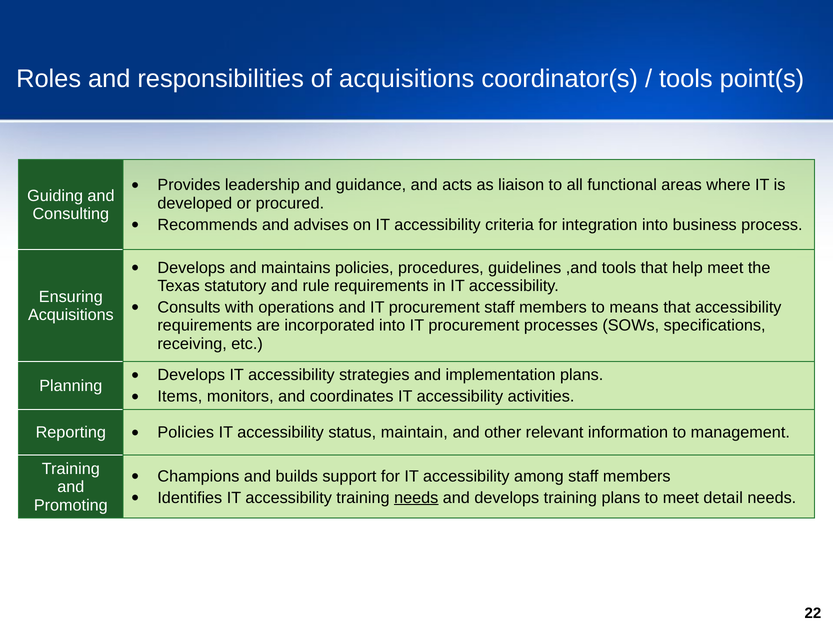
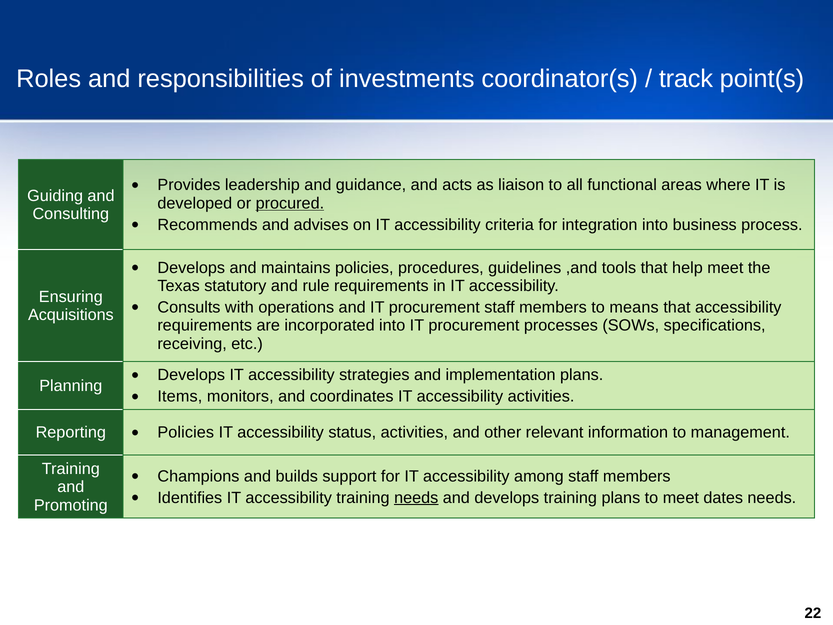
of acquisitions: acquisitions -> investments
tools at (686, 79): tools -> track
procured underline: none -> present
status maintain: maintain -> activities
detail: detail -> dates
